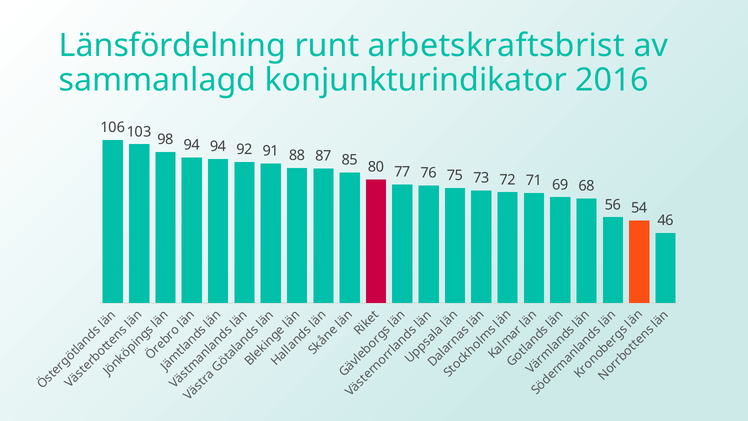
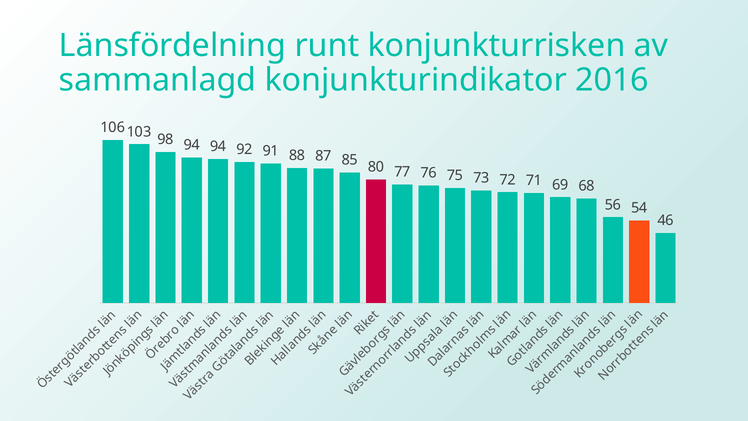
arbetskraftsbrist: arbetskraftsbrist -> konjunkturrisken
